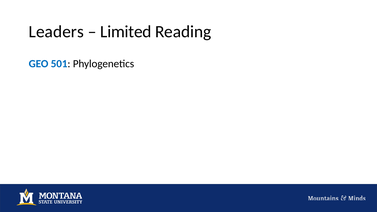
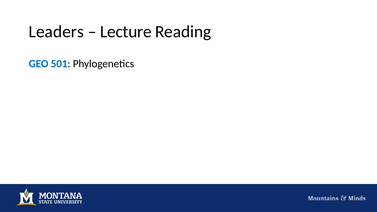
Limited: Limited -> Lecture
